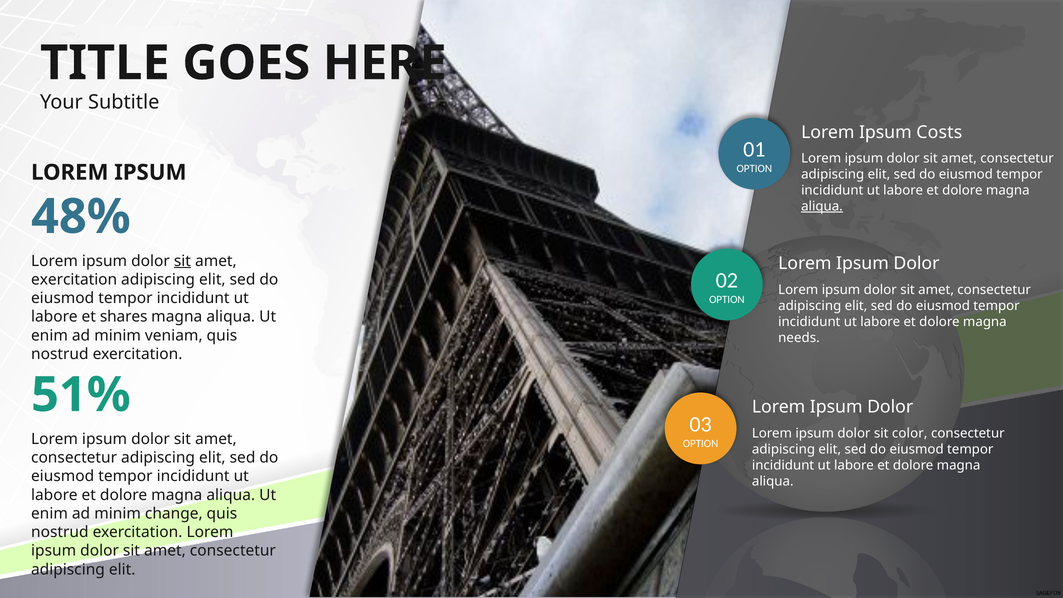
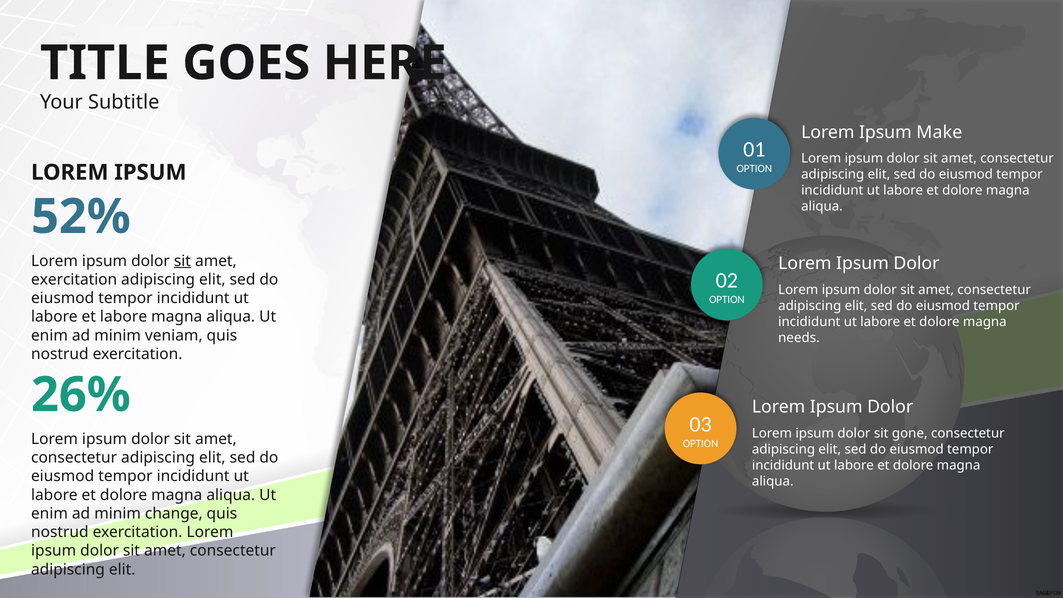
Costs: Costs -> Make
aliqua at (822, 206) underline: present -> none
48%: 48% -> 52%
et shares: shares -> labore
51%: 51% -> 26%
color: color -> gone
